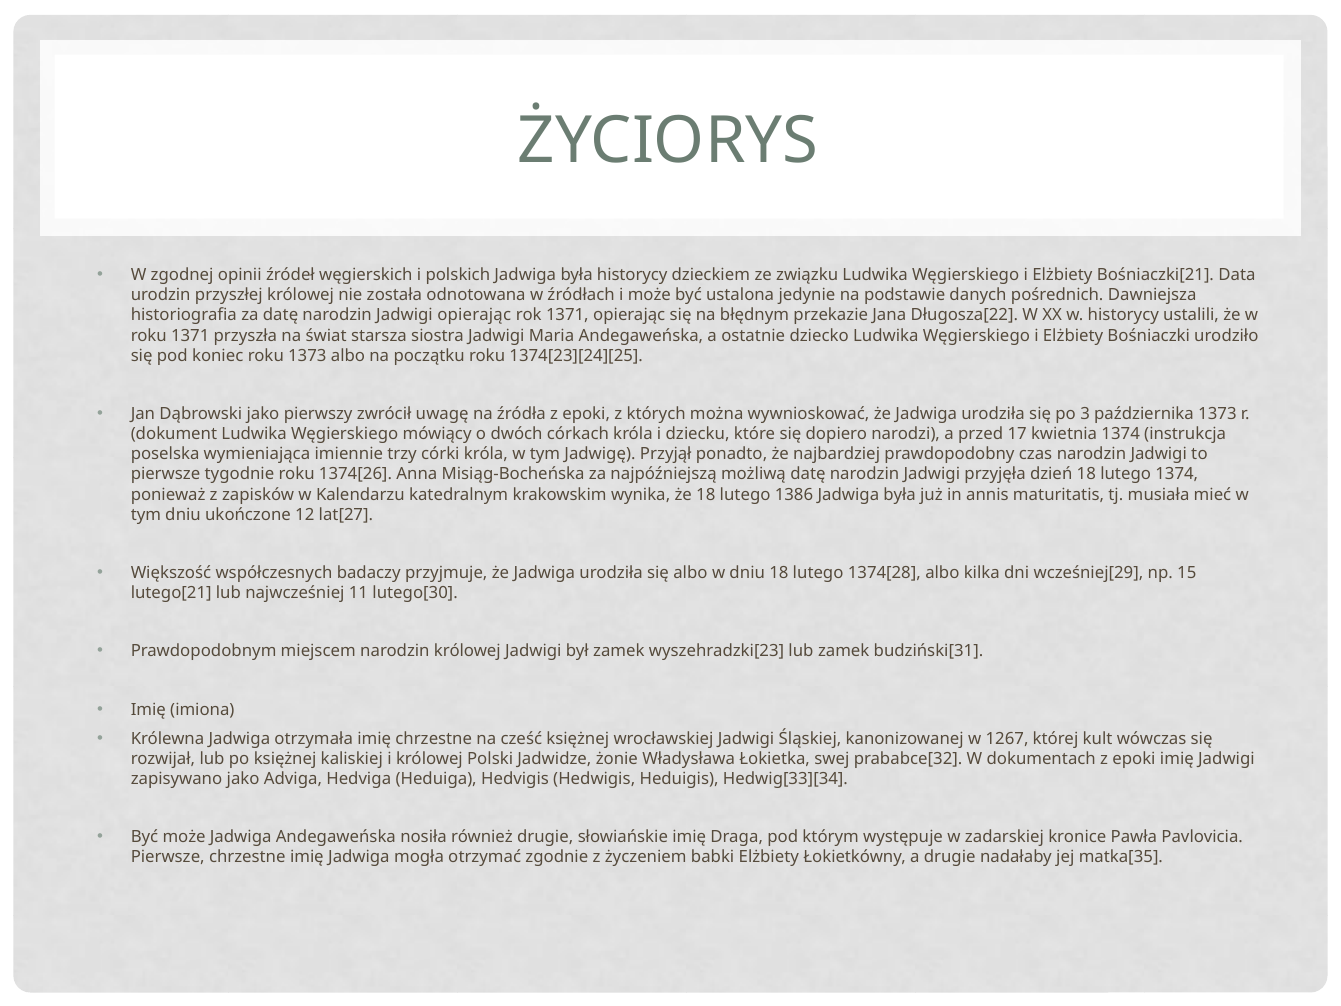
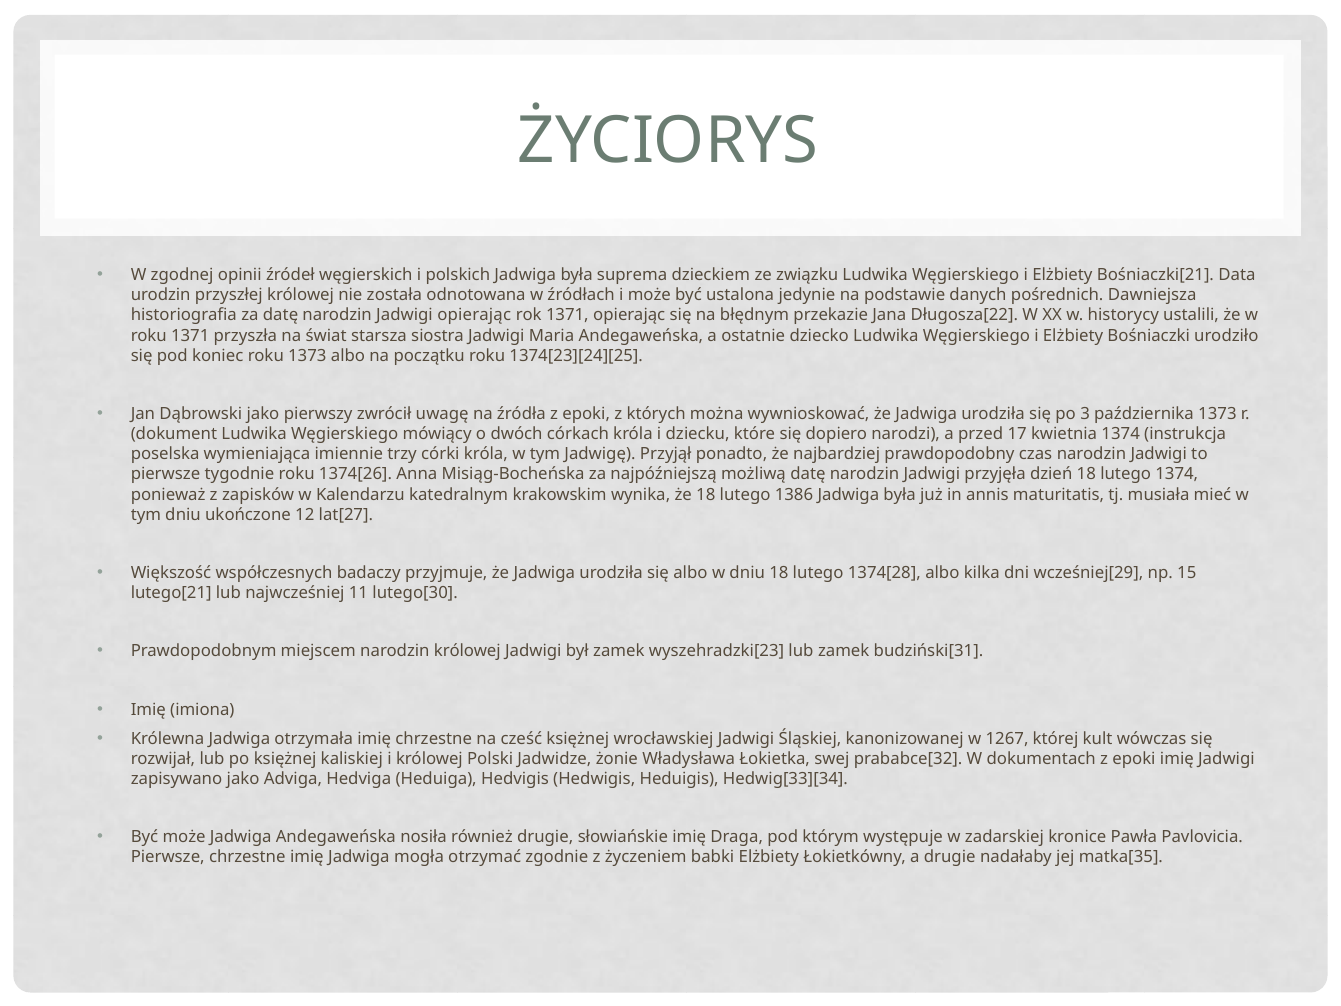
była historycy: historycy -> suprema
